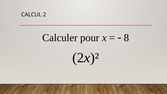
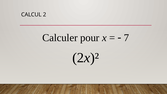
8: 8 -> 7
